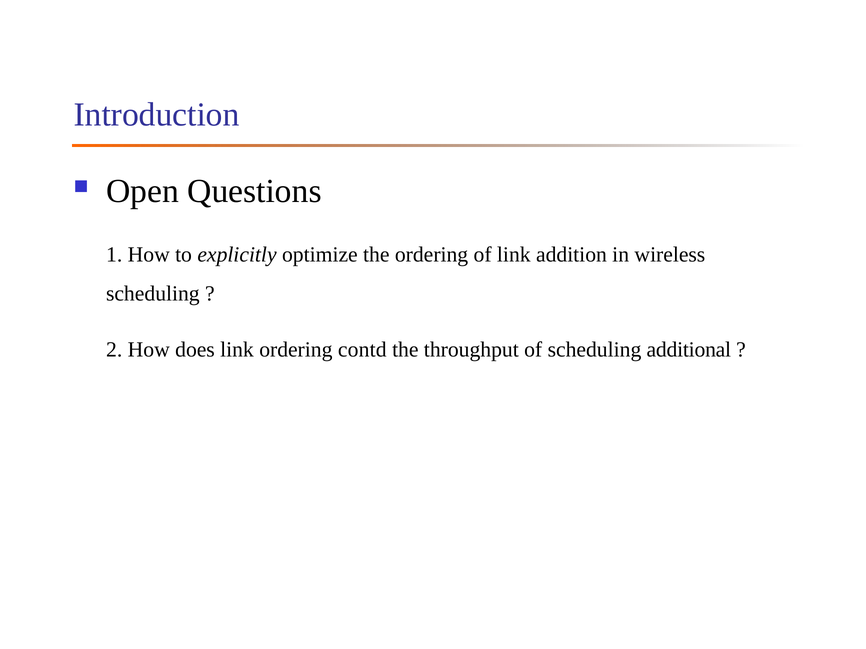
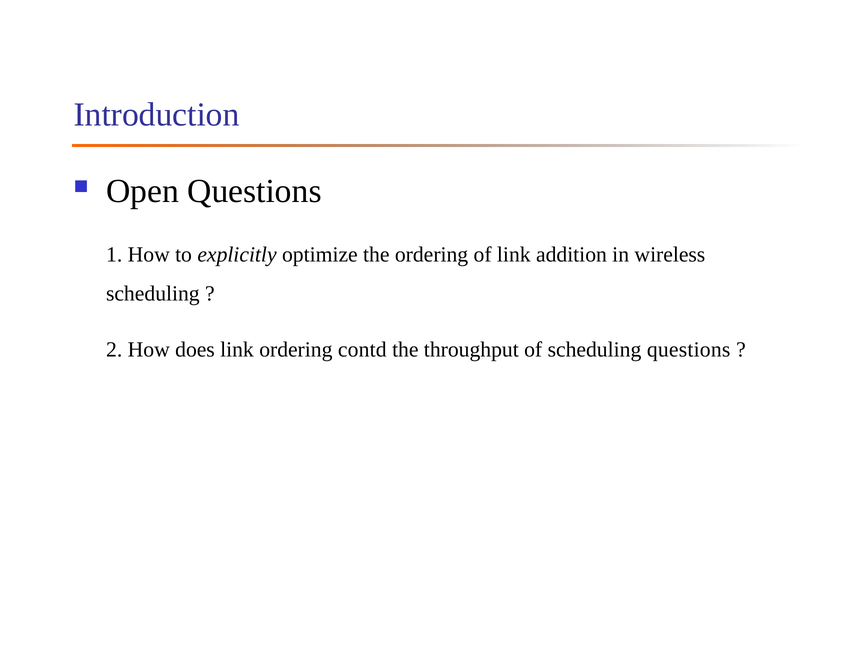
scheduling additional: additional -> questions
